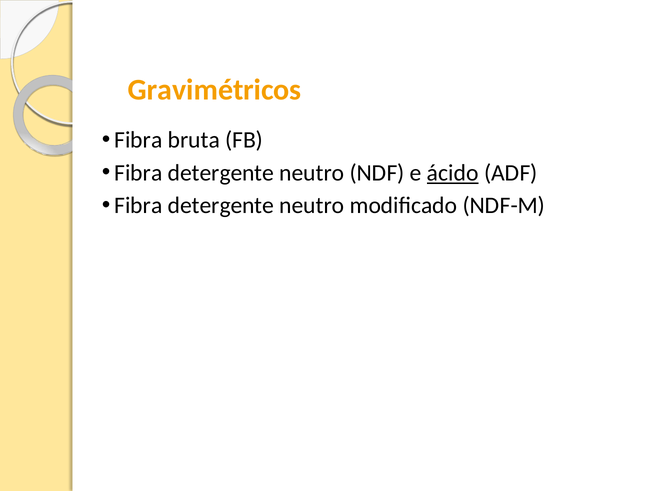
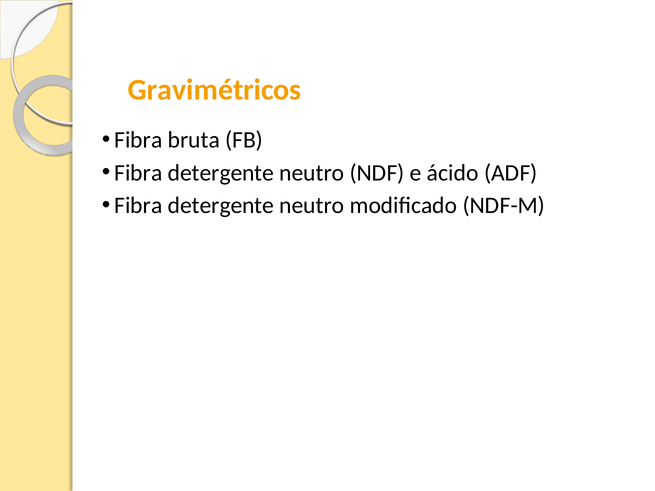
ácido underline: present -> none
